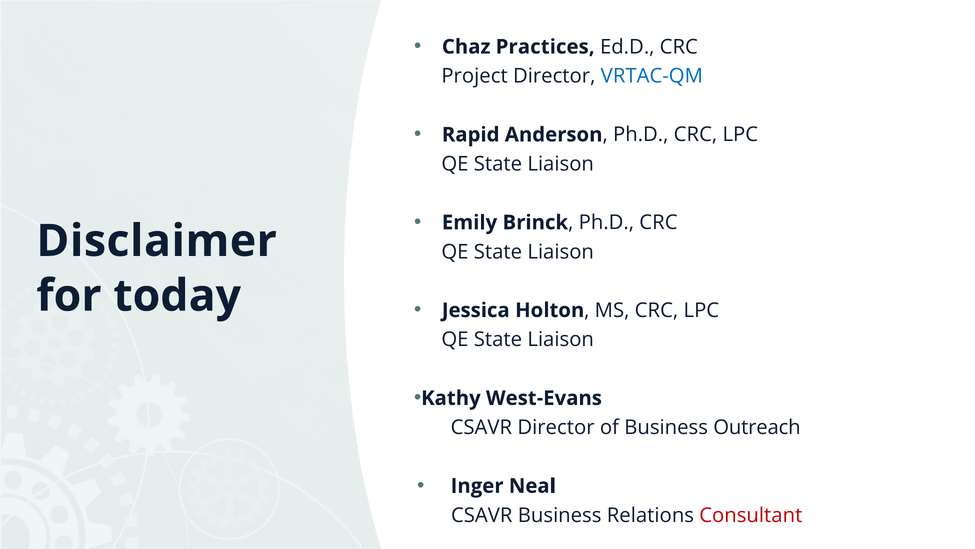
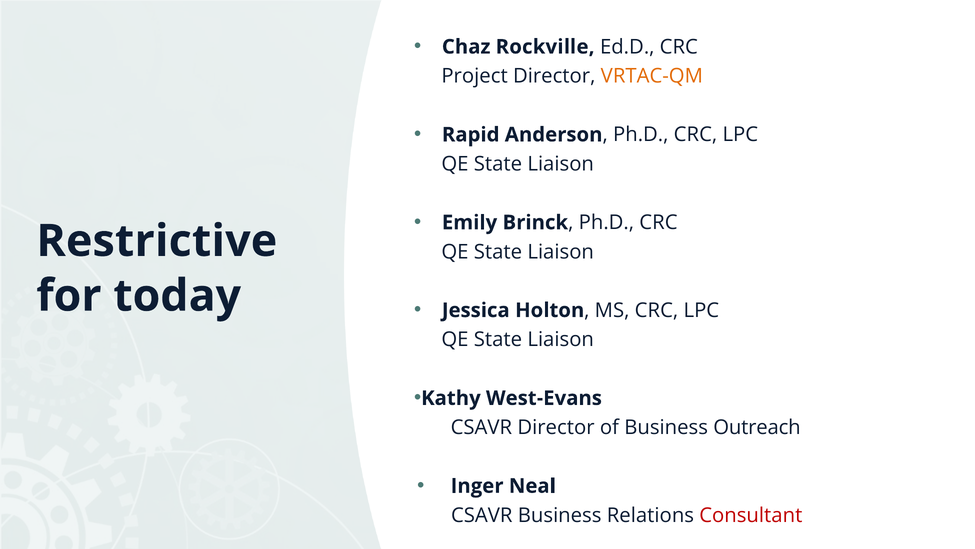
Practices: Practices -> Rockville
VRTAC-QM colour: blue -> orange
Disclaimer: Disclaimer -> Restrictive
